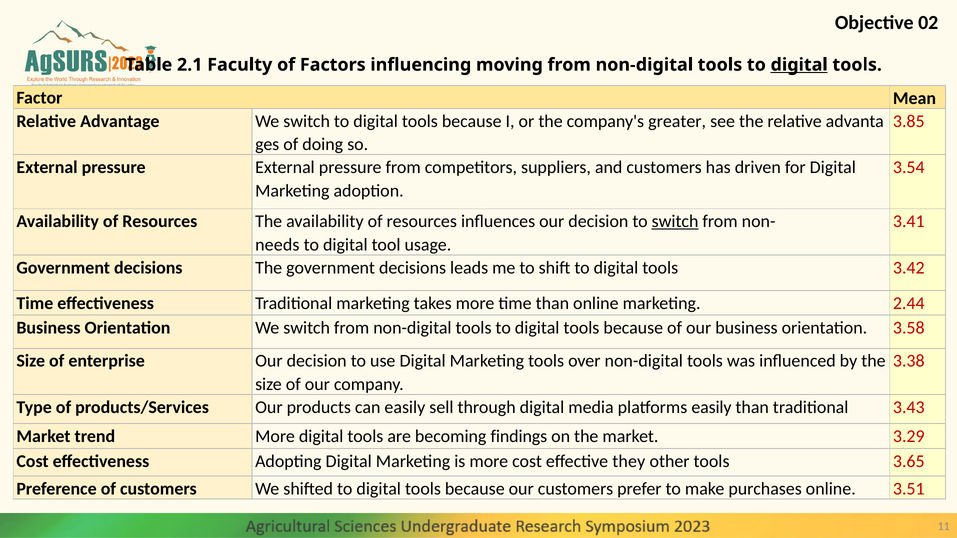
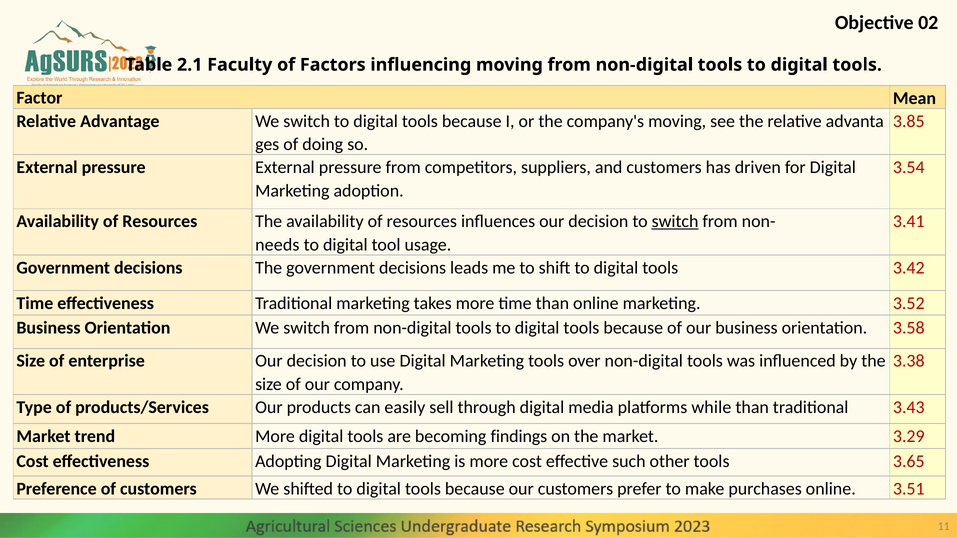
digital at (799, 65) underline: present -> none
company's greater: greater -> moving
2.44: 2.44 -> 3.52
platforms easily: easily -> while
they: they -> such
